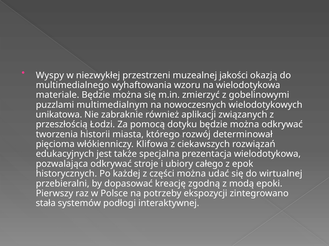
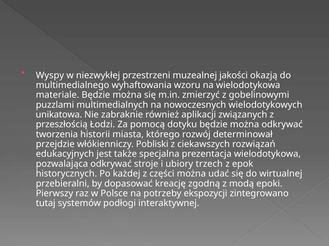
multimedialnym: multimedialnym -> multimedialnych
pięcioma: pięcioma -> przejdzie
Klifowa: Klifowa -> Pobliski
całego: całego -> trzech
stała: stała -> tutaj
